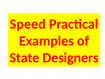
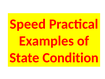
Designers: Designers -> Condition
